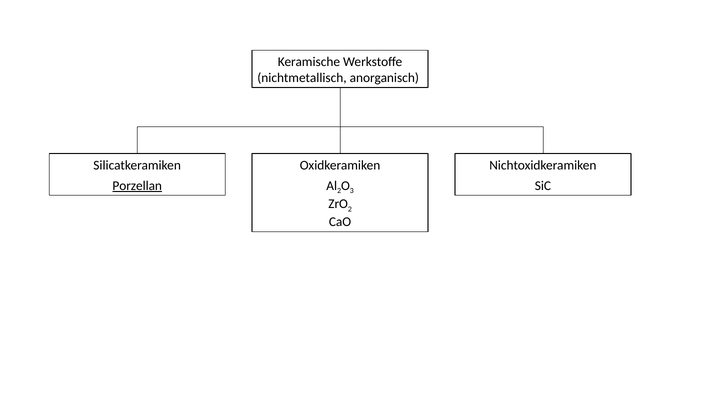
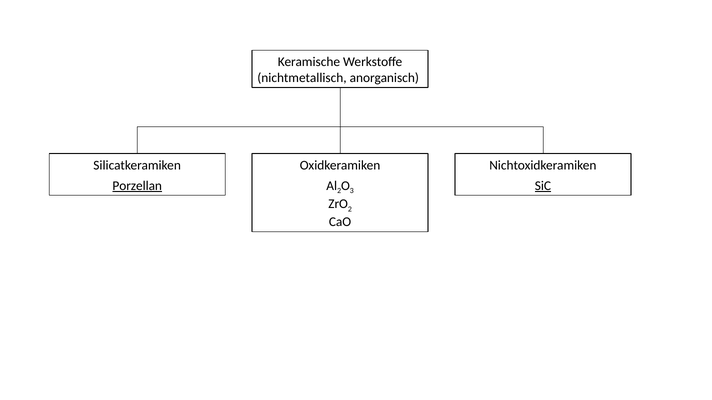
SiC underline: none -> present
